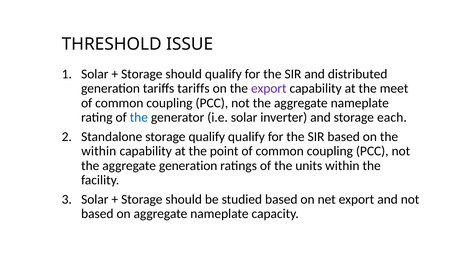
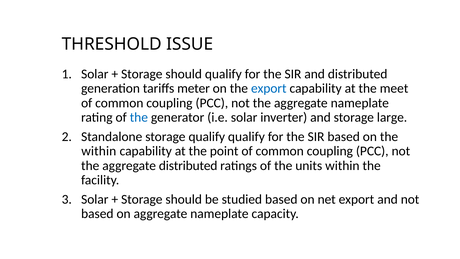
tariffs tariffs: tariffs -> meter
export at (269, 88) colour: purple -> blue
each: each -> large
aggregate generation: generation -> distributed
